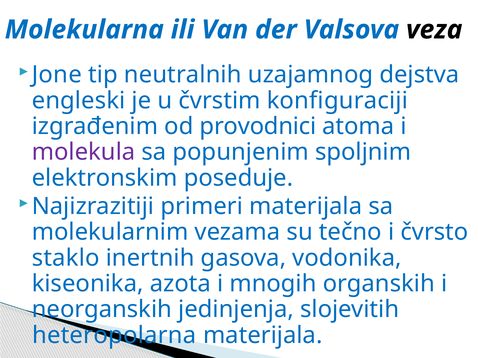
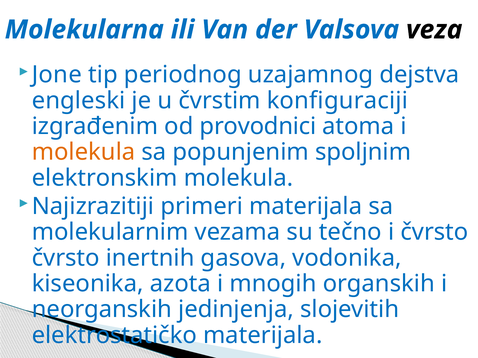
neutralnih: neutralnih -> periodnog
molekula at (84, 152) colour: purple -> orange
elektronskim poseduje: poseduje -> molekula
staklo at (66, 258): staklo -> čvrsto
heteropolarna: heteropolarna -> elektrostatičko
